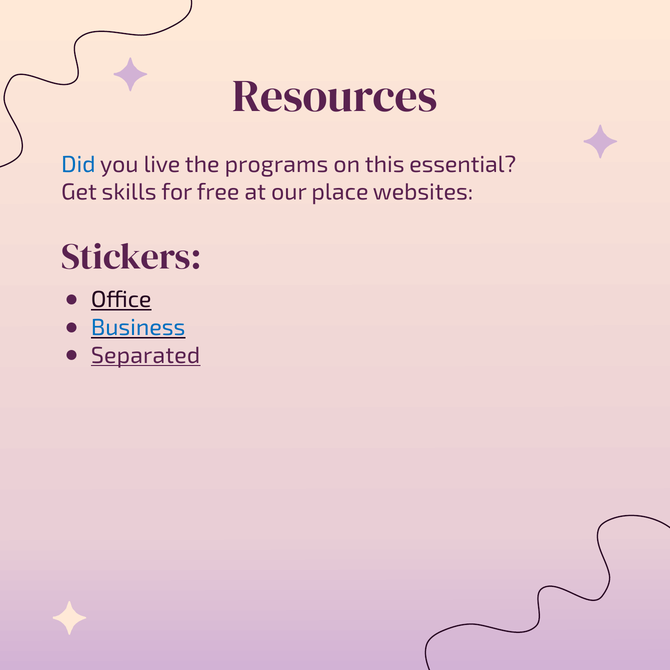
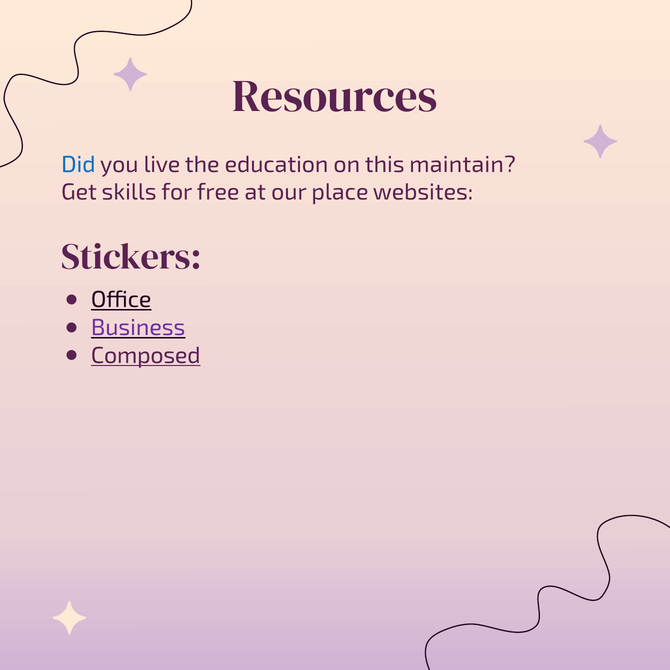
programs: programs -> education
essential: essential -> maintain
Business colour: blue -> purple
Separated: Separated -> Composed
